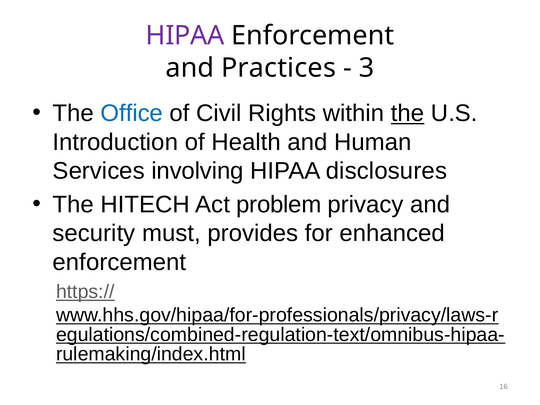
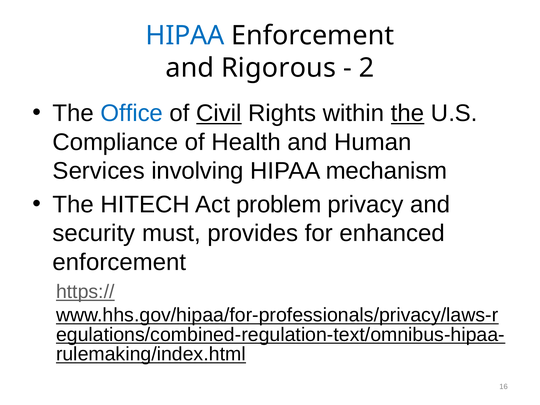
HIPAA at (185, 36) colour: purple -> blue
Practices: Practices -> Rigorous
3: 3 -> 2
Civil underline: none -> present
Introduction: Introduction -> Compliance
disclosures: disclosures -> mechanism
